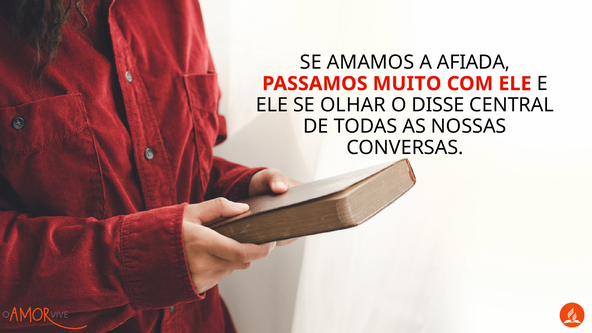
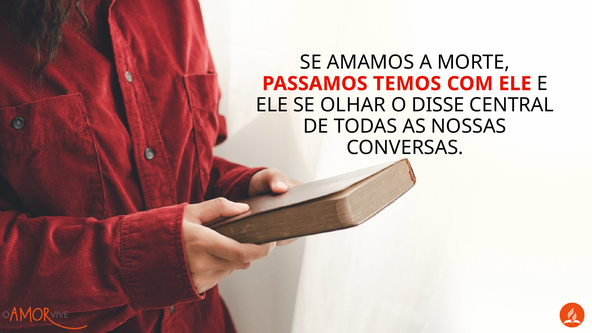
AFIADA: AFIADA -> MORTE
MUITO: MUITO -> TEMOS
